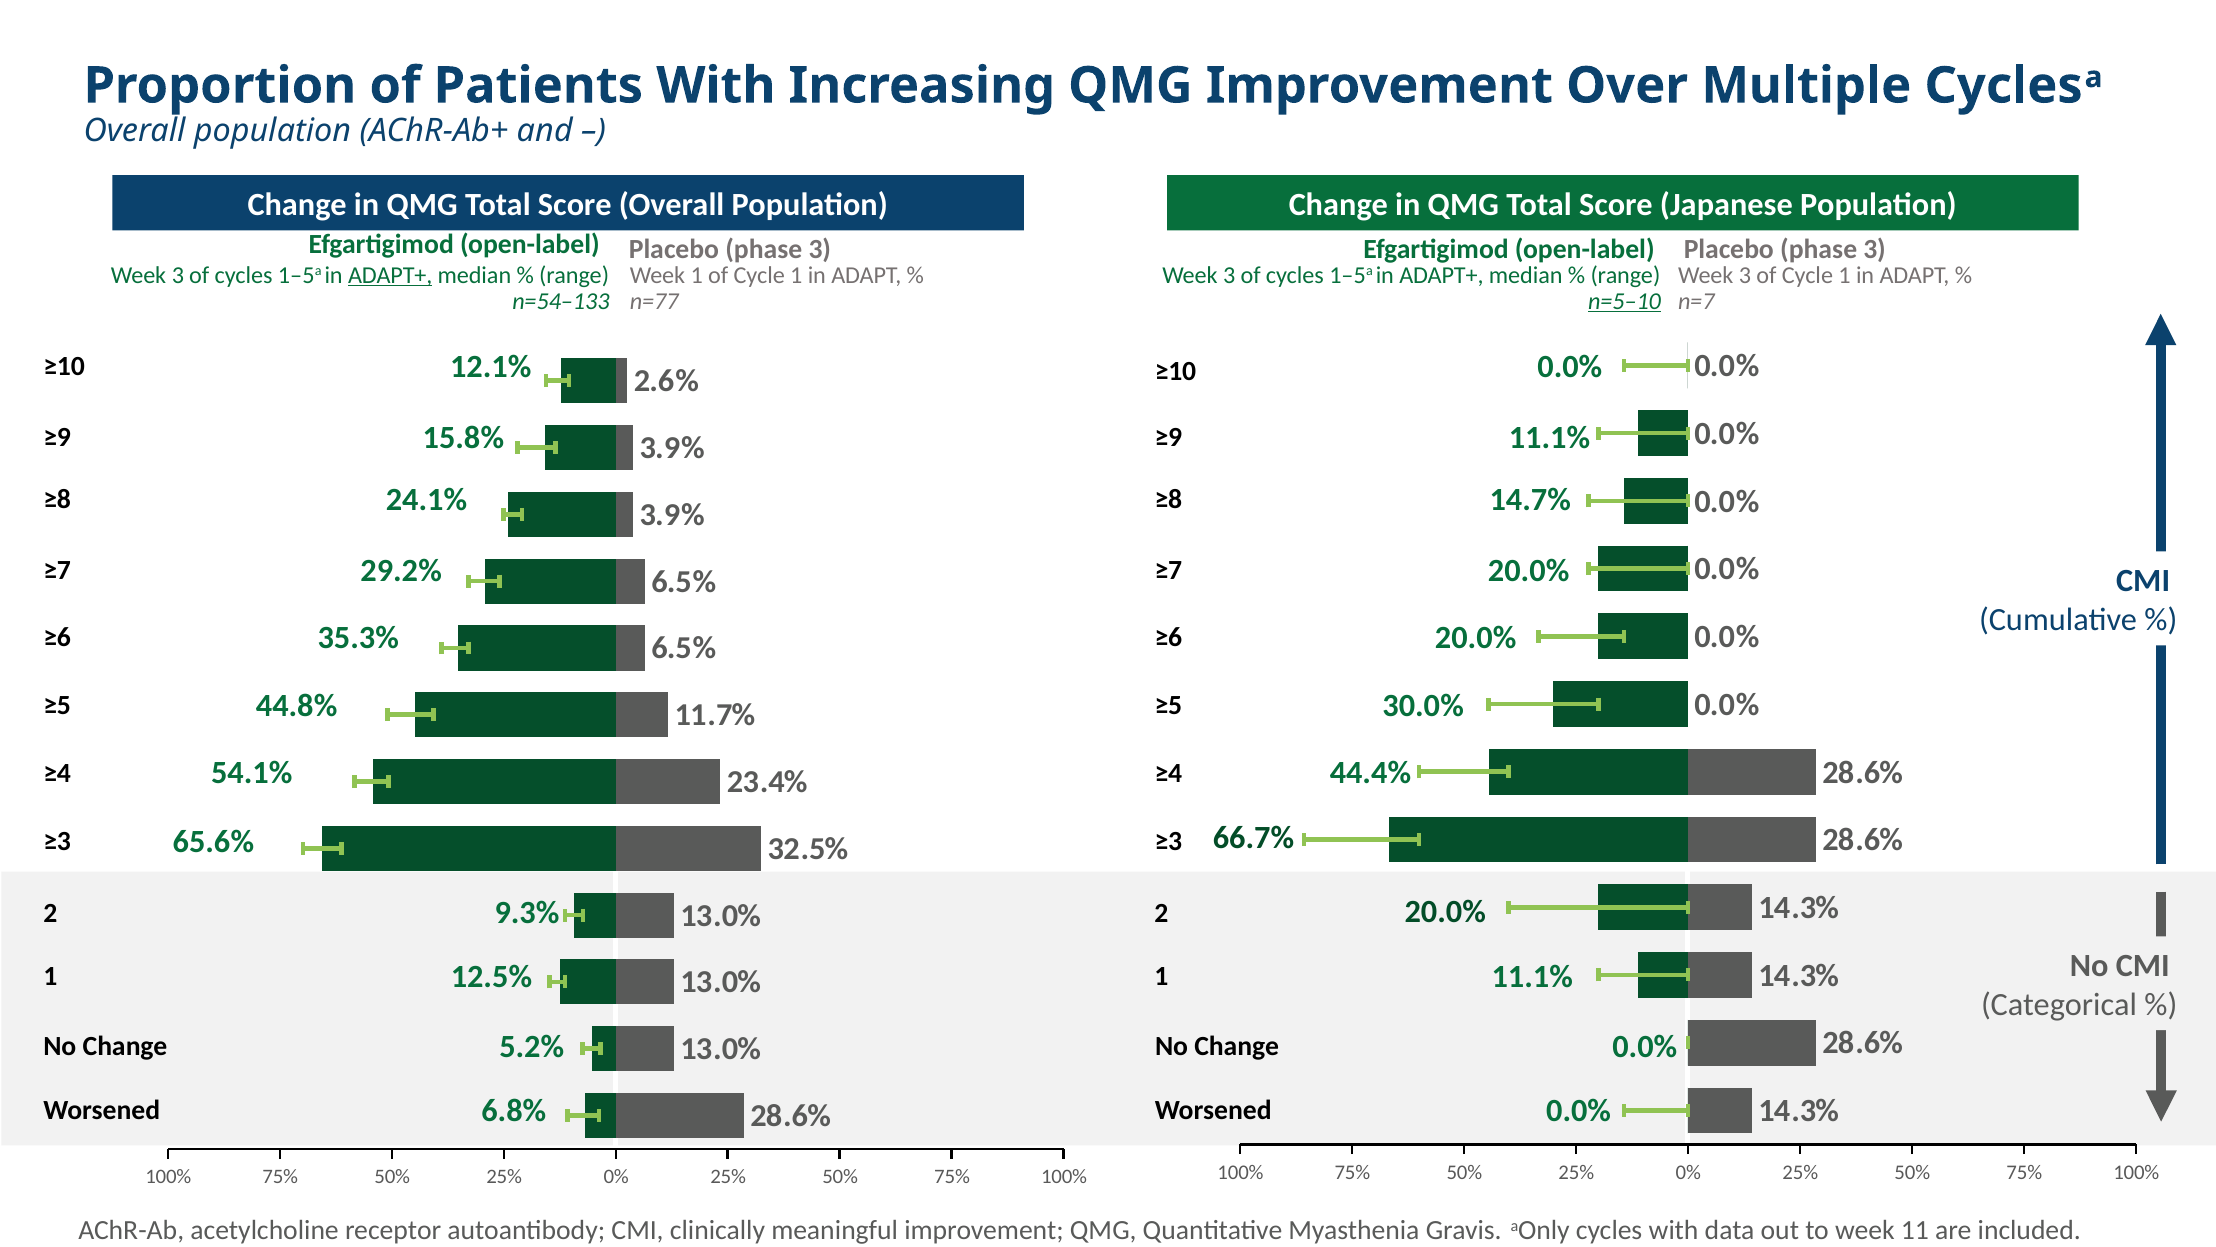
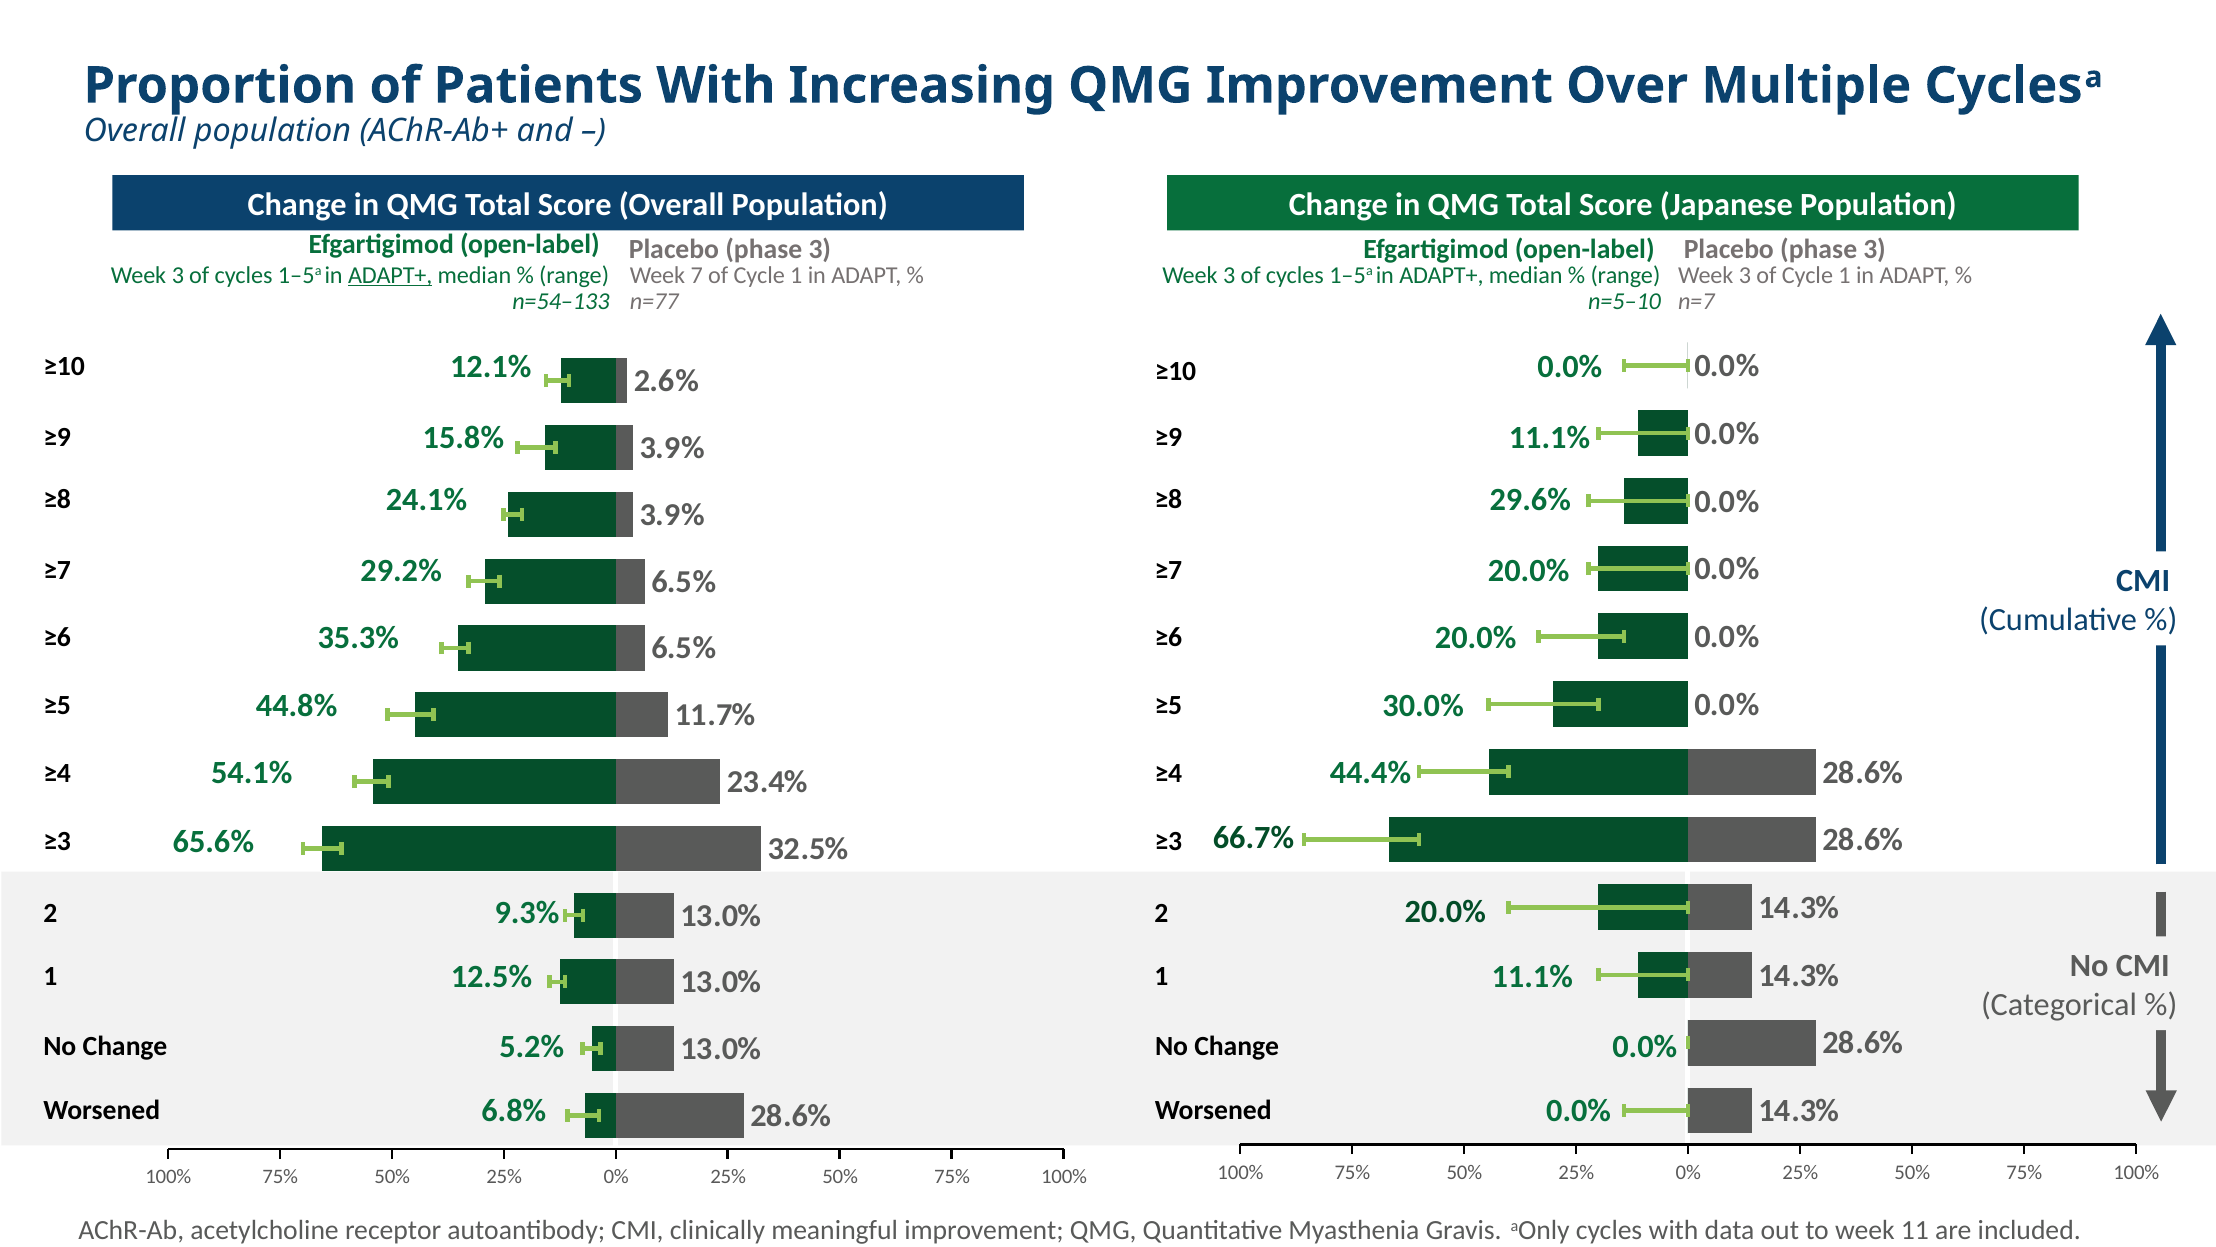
Week 1: 1 -> 7
n=5–10 underline: present -> none
14.7%: 14.7% -> 29.6%
